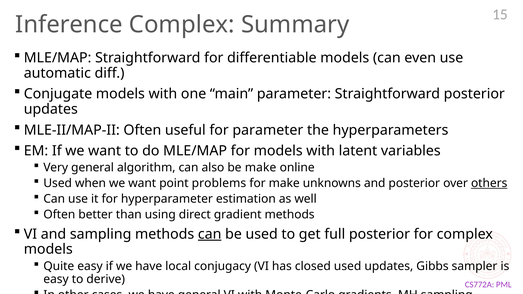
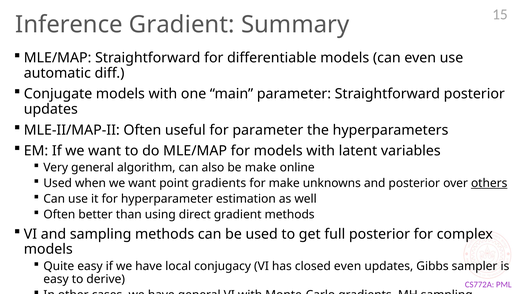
Inference Complex: Complex -> Gradient
point problems: problems -> gradients
can at (210, 234) underline: present -> none
closed used: used -> even
